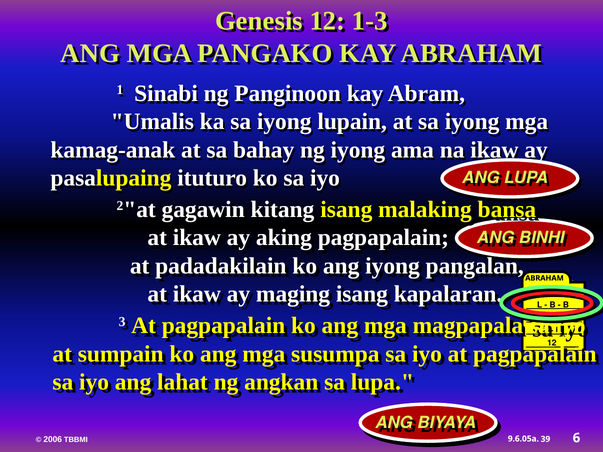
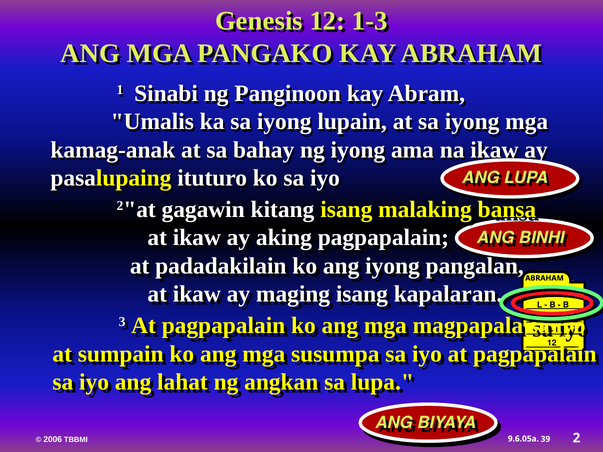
6: 6 -> 2
